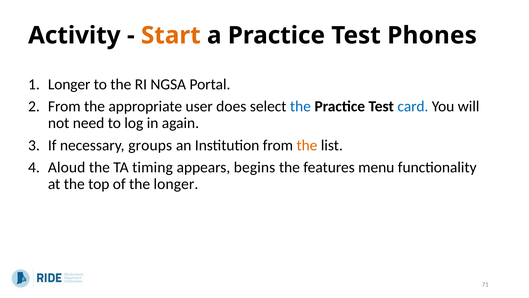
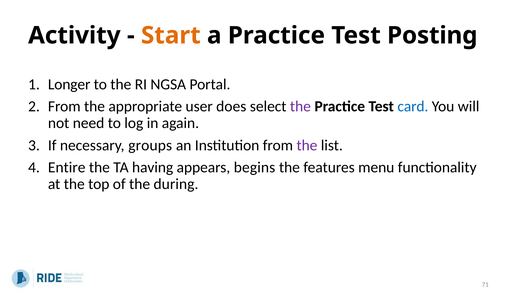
Phones: Phones -> Posting
the at (300, 106) colour: blue -> purple
the at (307, 145) colour: orange -> purple
Aloud: Aloud -> Entire
timing: timing -> having
the longer: longer -> during
